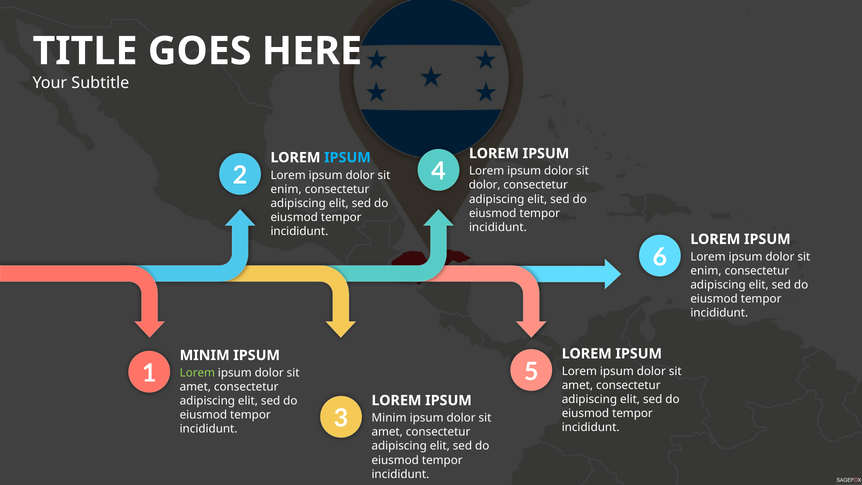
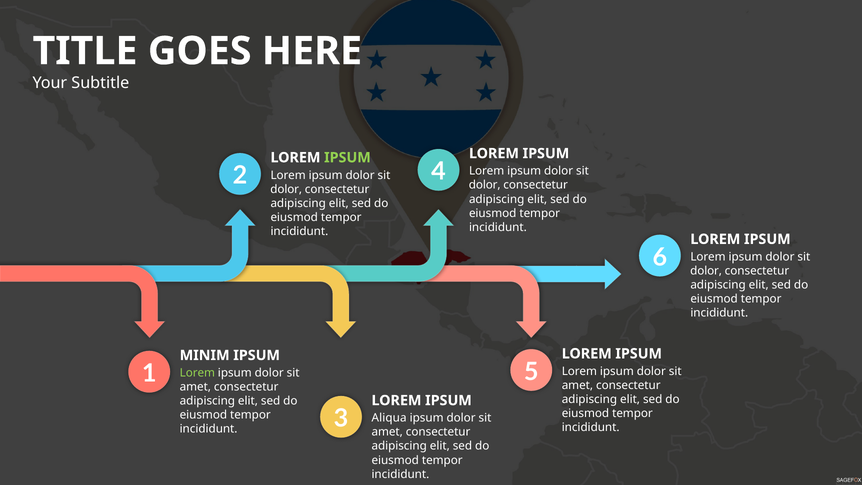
IPSUM at (347, 158) colour: light blue -> light green
enim at (286, 189): enim -> dolor
enim at (706, 271): enim -> dolor
Minim at (389, 418): Minim -> Aliqua
